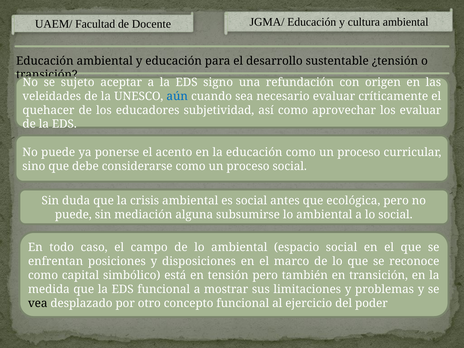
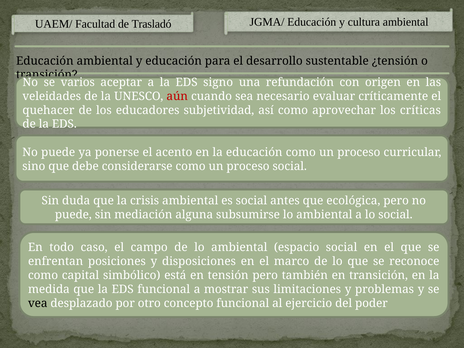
Docente: Docente -> Trasladó
sujeto: sujeto -> varios
aún colour: blue -> red
los evaluar: evaluar -> críticas
